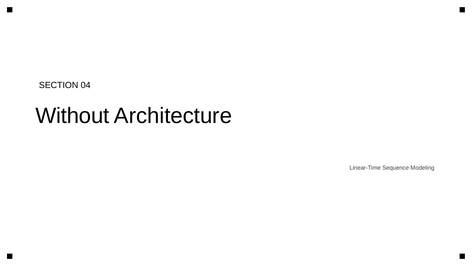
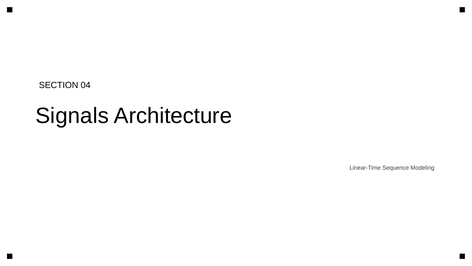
Without: Without -> Signals
